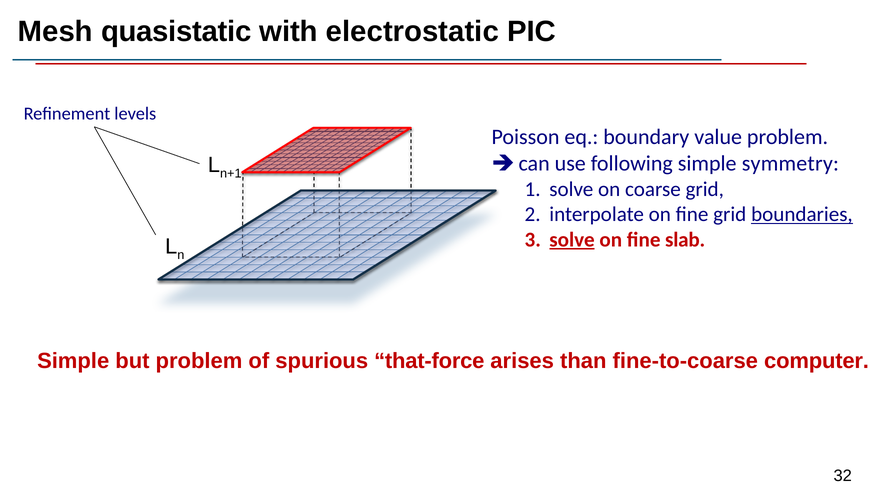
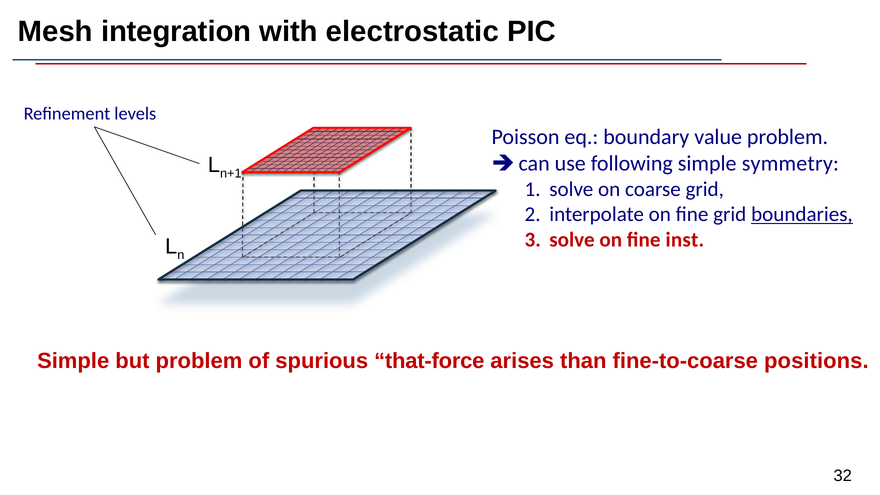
quasistatic: quasistatic -> integration
solve at (572, 240) underline: present -> none
slab: slab -> inst
computer: computer -> positions
